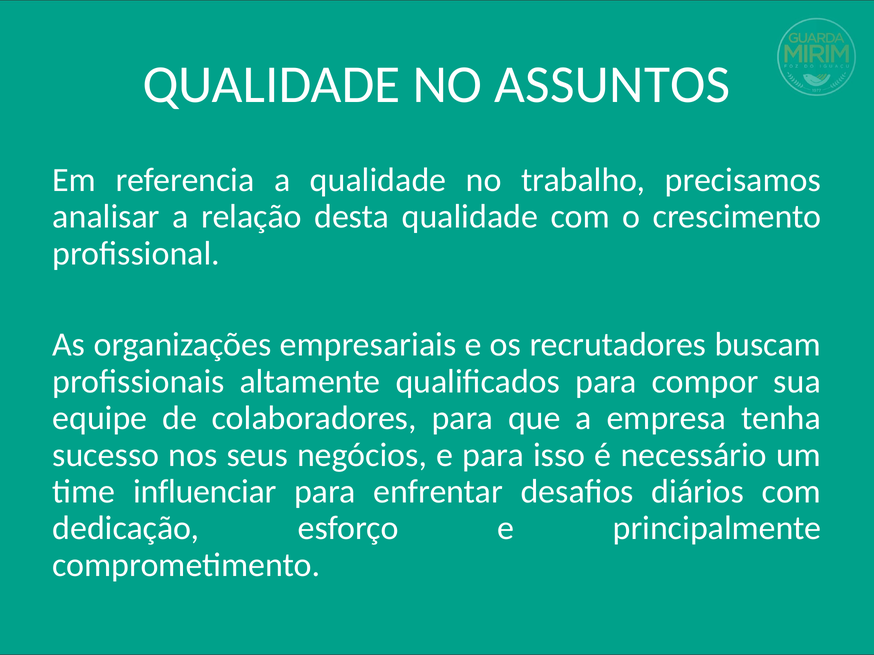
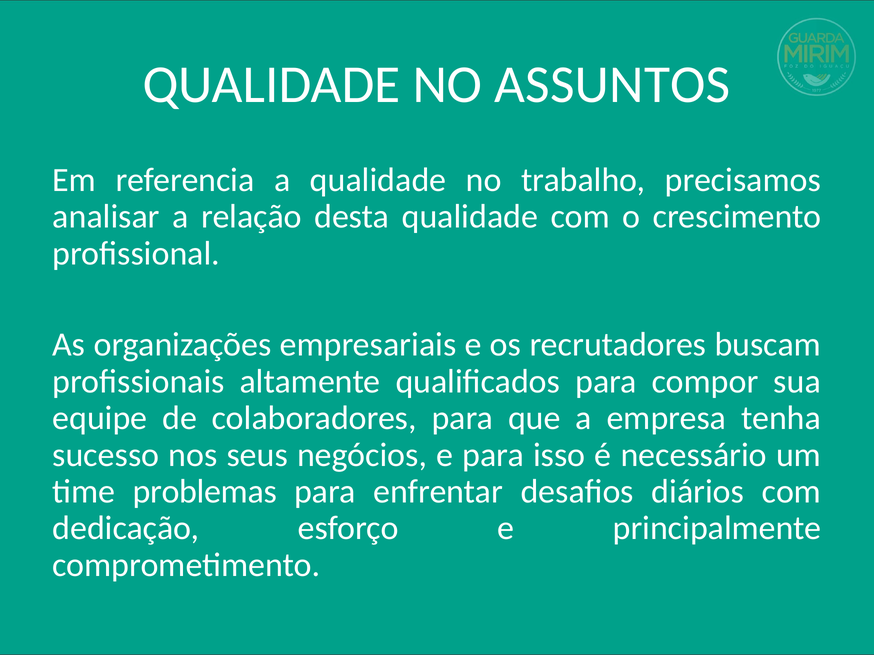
influenciar: influenciar -> problemas
